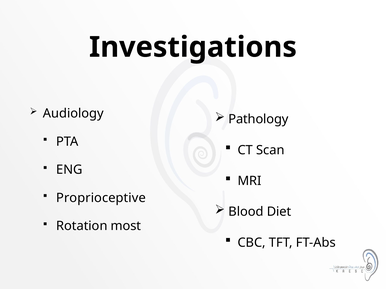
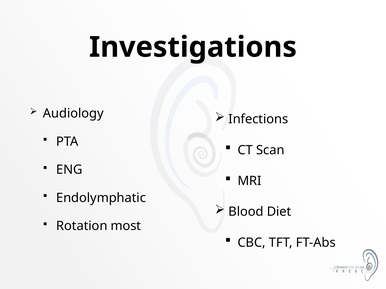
Pathology: Pathology -> Infections
Proprioceptive: Proprioceptive -> Endolymphatic
